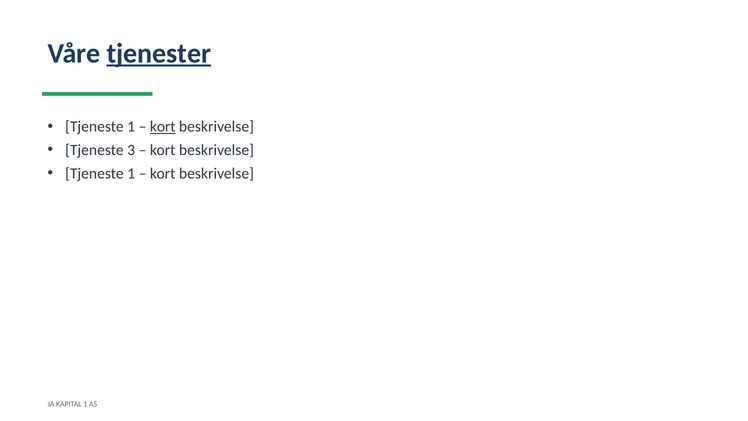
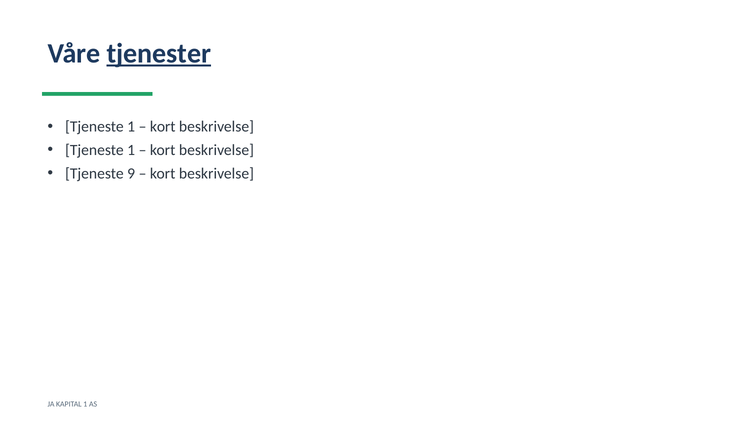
kort at (163, 127) underline: present -> none
3 at (131, 150): 3 -> 1
1 at (131, 173): 1 -> 9
